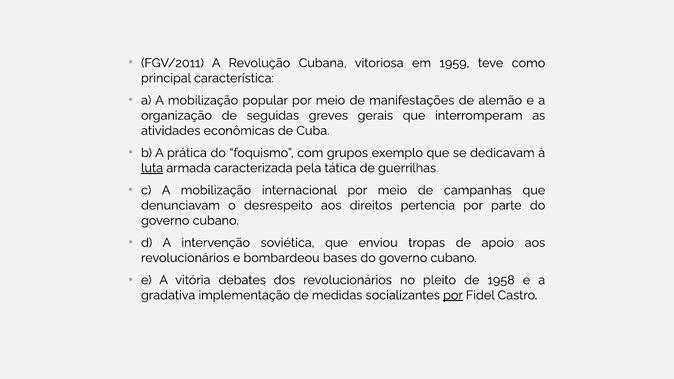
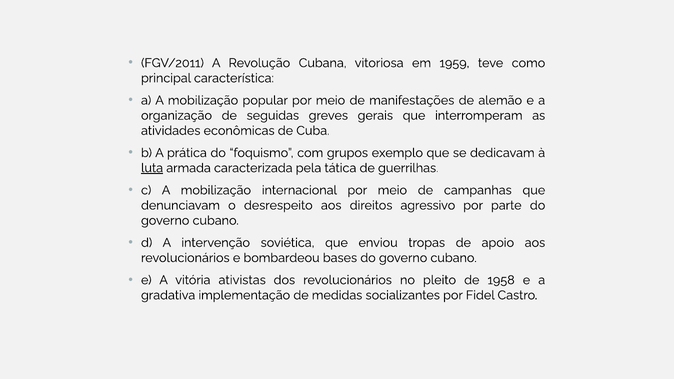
pertencia: pertencia -> agressivo
debates: debates -> ativistas
por at (453, 295) underline: present -> none
